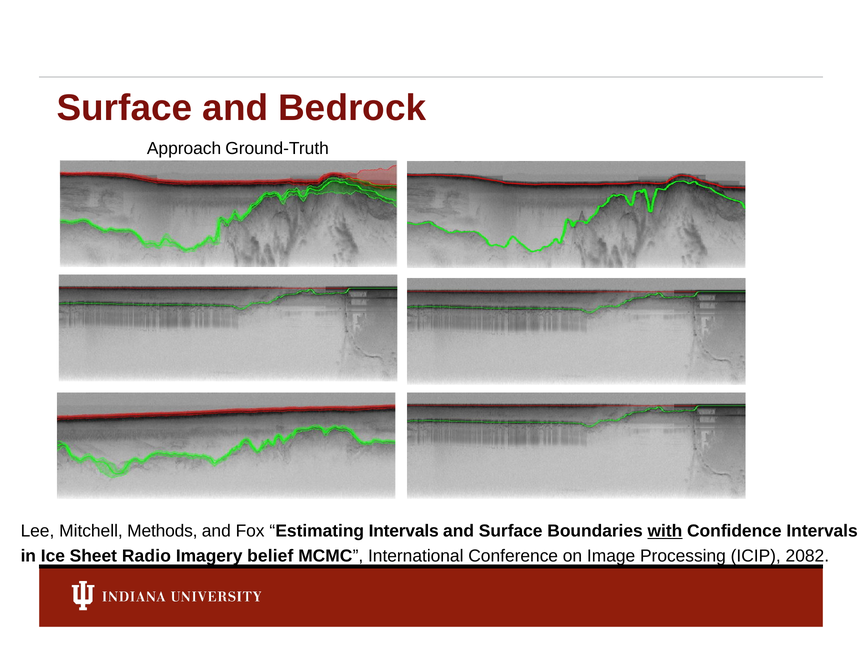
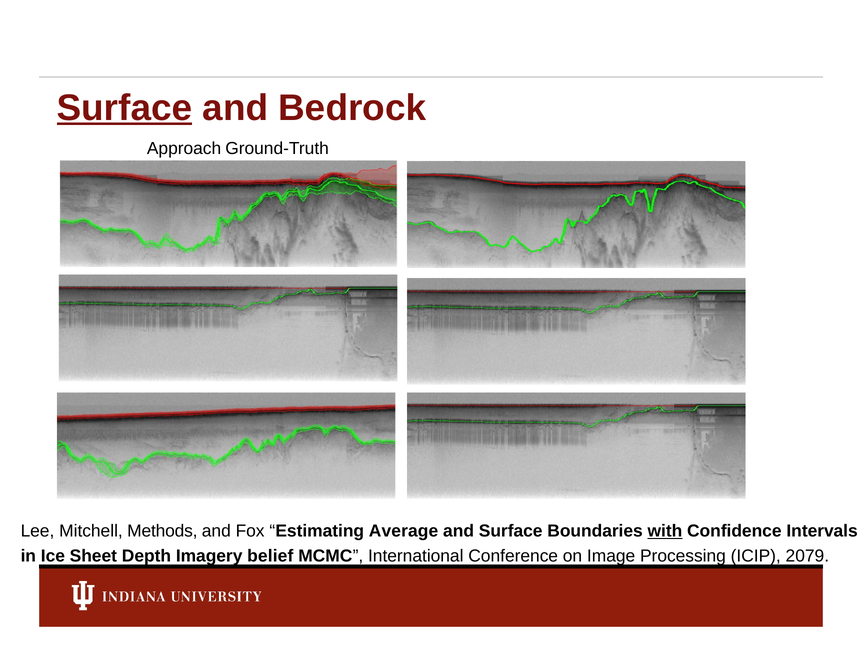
Surface at (124, 108) underline: none -> present
Estimating Intervals: Intervals -> Average
Radio: Radio -> Depth
2082: 2082 -> 2079
